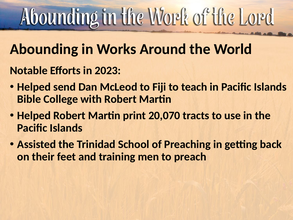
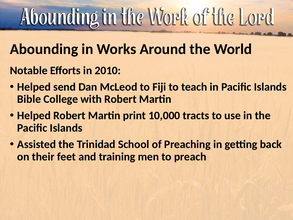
2023: 2023 -> 2010
20,070: 20,070 -> 10,000
